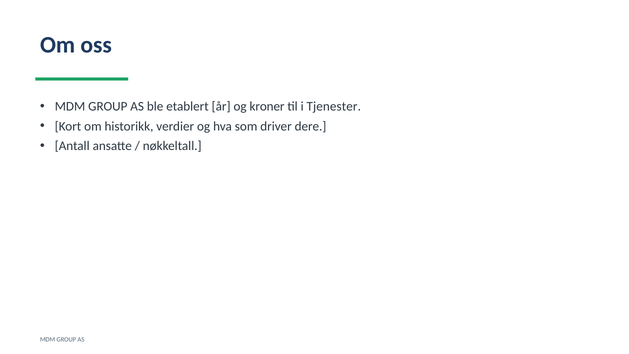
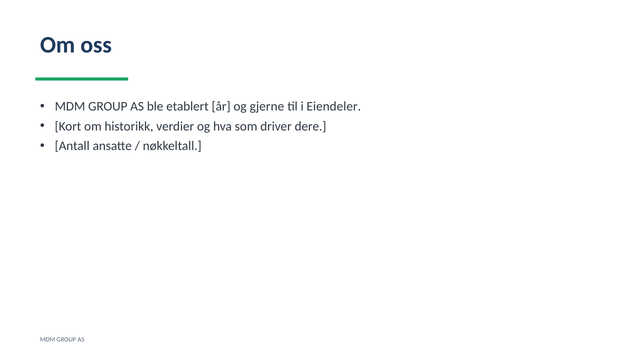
kroner: kroner -> gjerne
Tjenester: Tjenester -> Eiendeler
